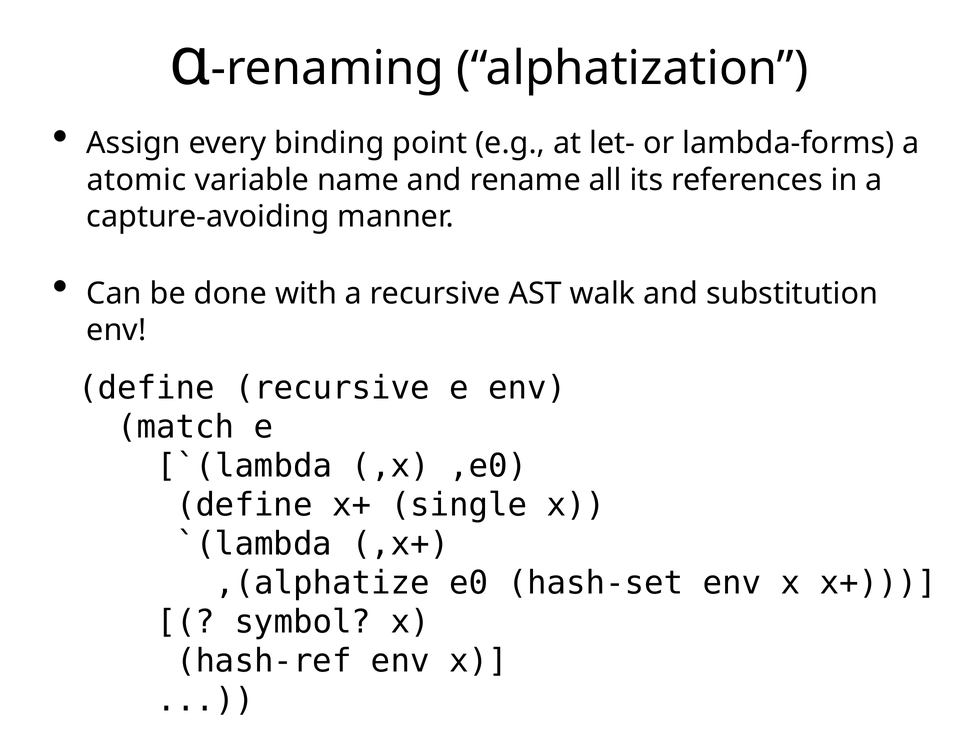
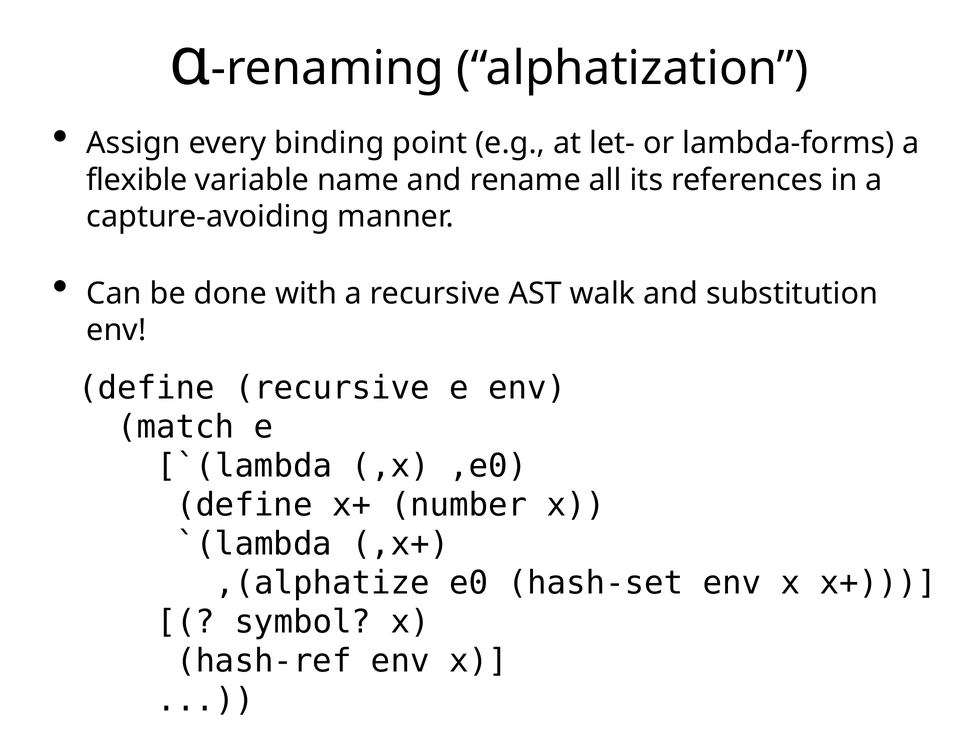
atomic: atomic -> flexible
single: single -> number
